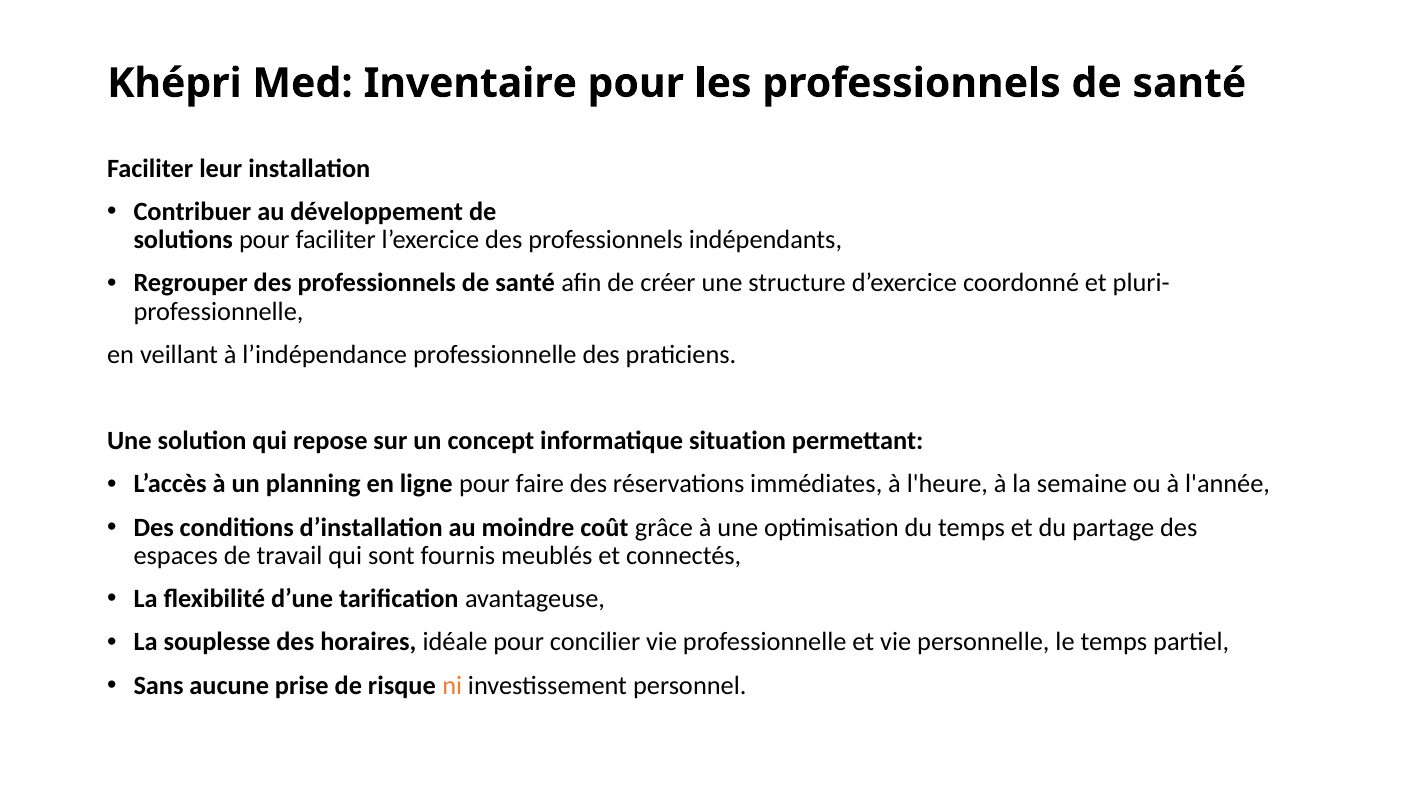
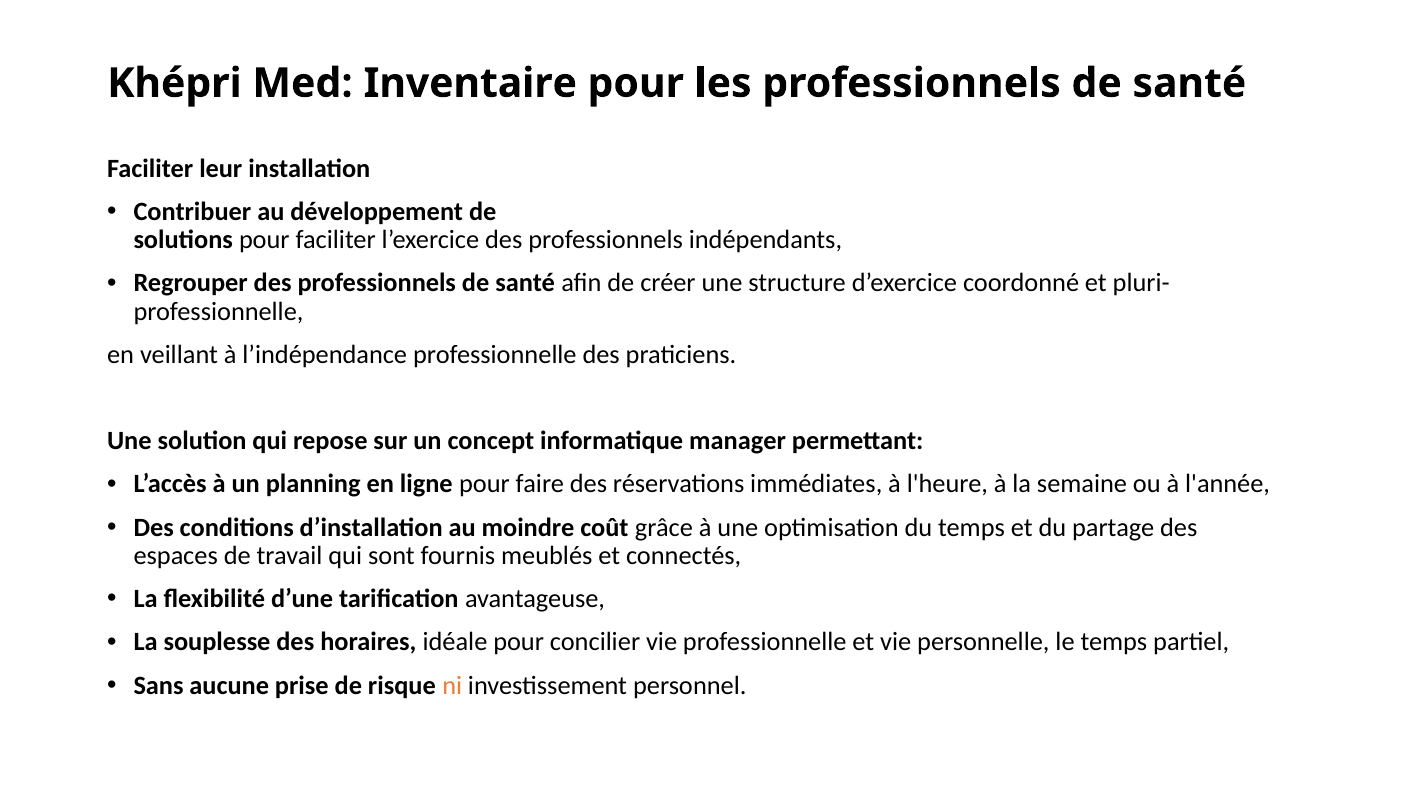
situation: situation -> manager
